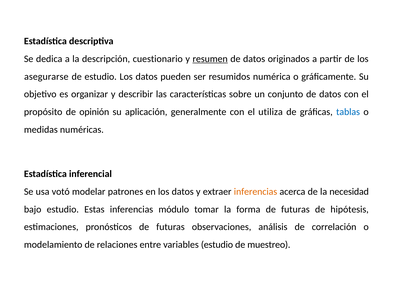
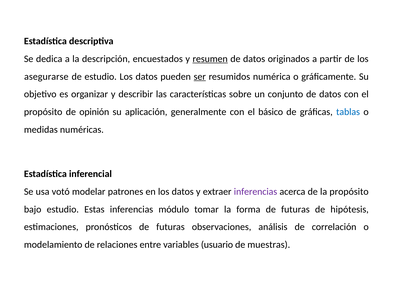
cuestionario: cuestionario -> encuestados
ser underline: none -> present
utiliza: utiliza -> básico
inferencias at (256, 191) colour: orange -> purple
la necesidad: necesidad -> propósito
variables estudio: estudio -> usuario
muestreo: muestreo -> muestras
